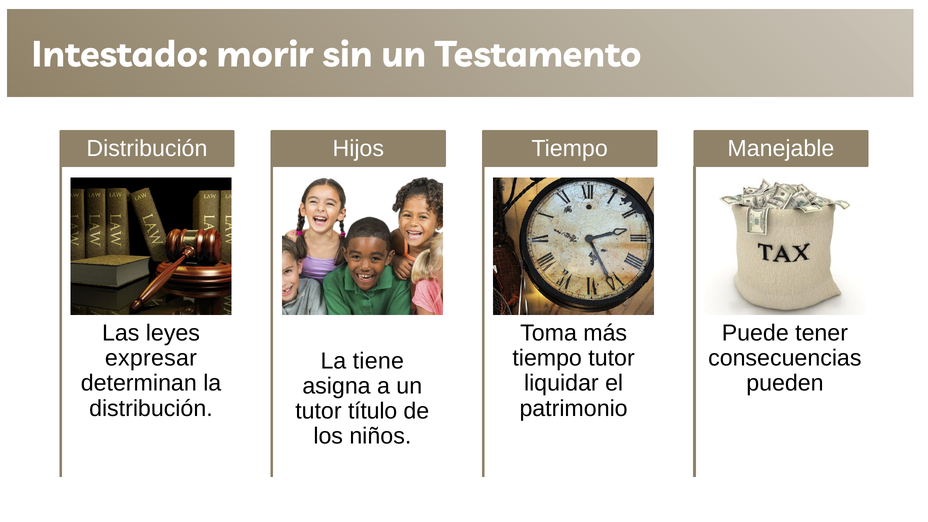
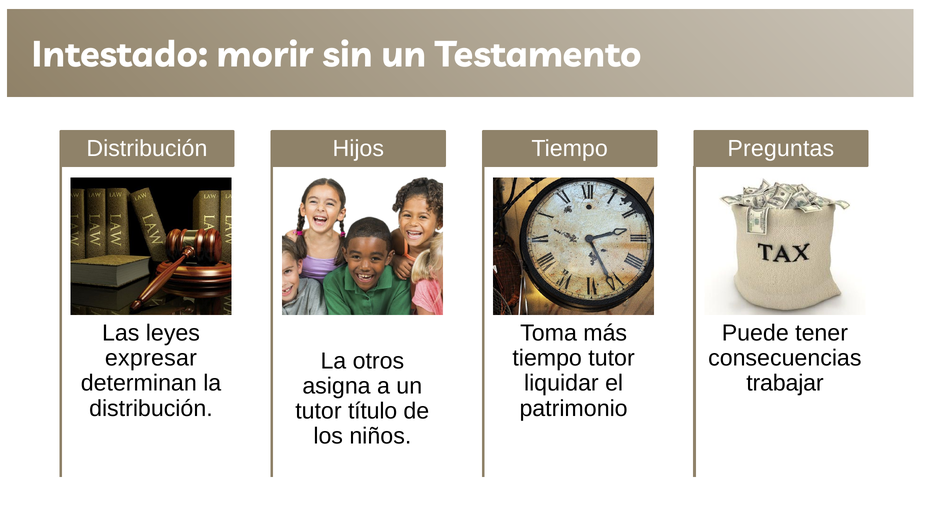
Manejable: Manejable -> Preguntas
tiene: tiene -> otros
pueden: pueden -> trabajar
